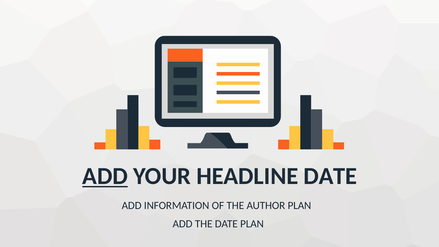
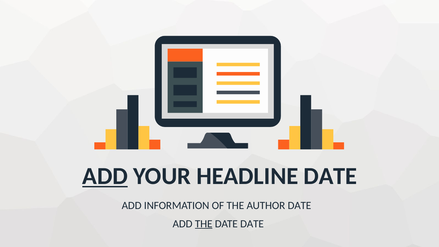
AUTHOR PLAN: PLAN -> DATE
THE at (204, 224) underline: none -> present
DATE PLAN: PLAN -> DATE
